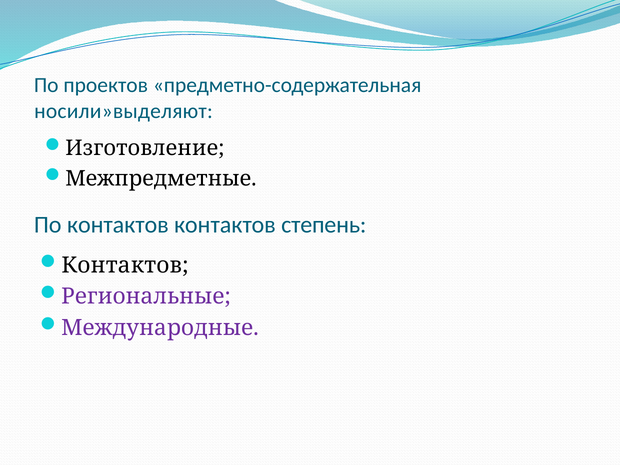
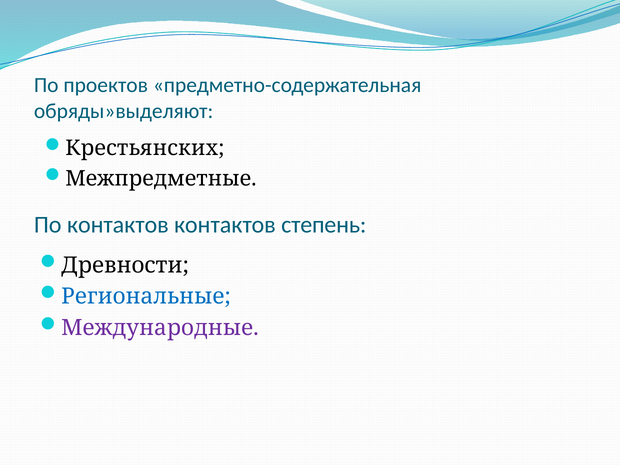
носили»выделяют: носили»выделяют -> обряды»выделяют
Изготовление: Изготовление -> Крестьянских
Контактов at (125, 265): Контактов -> Древности
Региональные colour: purple -> blue
